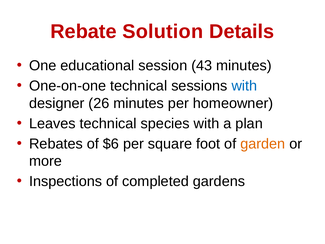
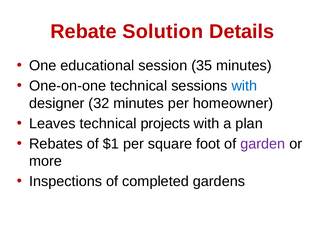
43: 43 -> 35
26: 26 -> 32
species: species -> projects
$6: $6 -> $1
garden colour: orange -> purple
